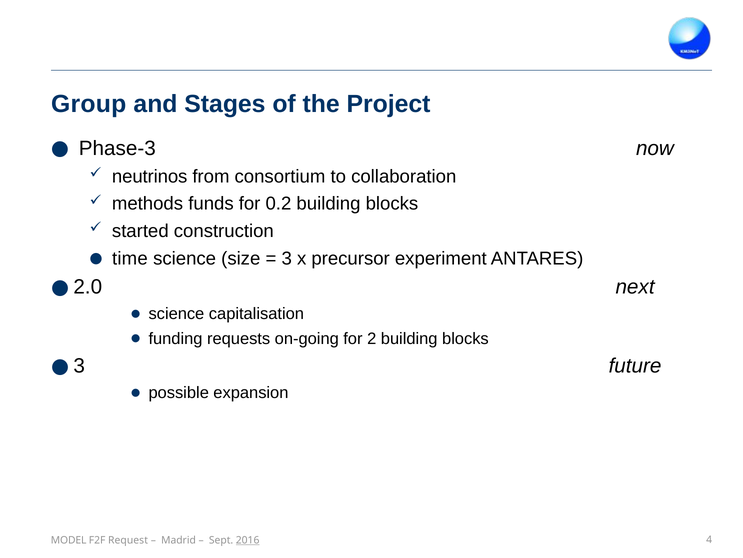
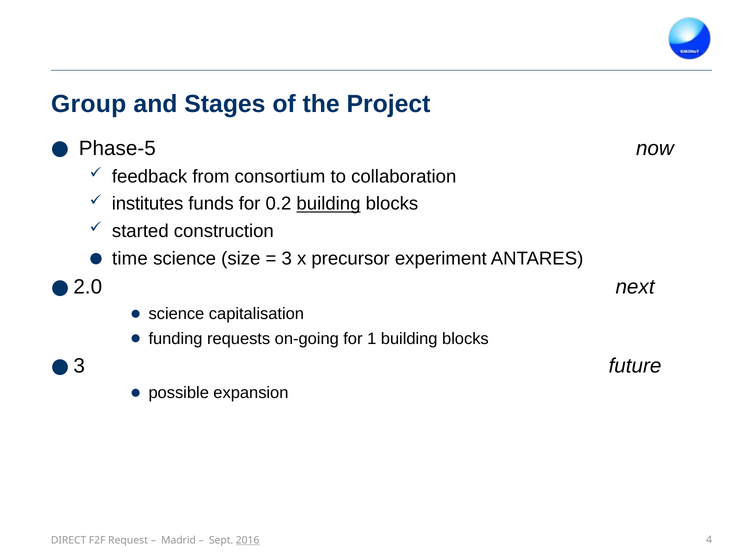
Phase-3: Phase-3 -> Phase-5
neutrinos: neutrinos -> feedback
methods: methods -> institutes
building at (328, 204) underline: none -> present
2: 2 -> 1
MODEL: MODEL -> DIRECT
